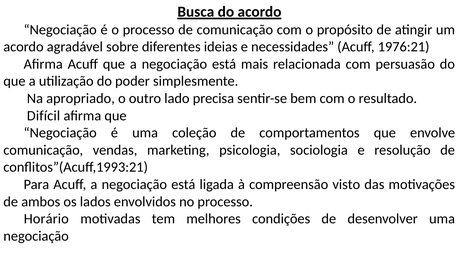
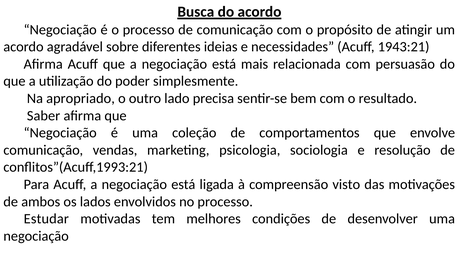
1976:21: 1976:21 -> 1943:21
Difícil: Difícil -> Saber
Horário: Horário -> Estudar
